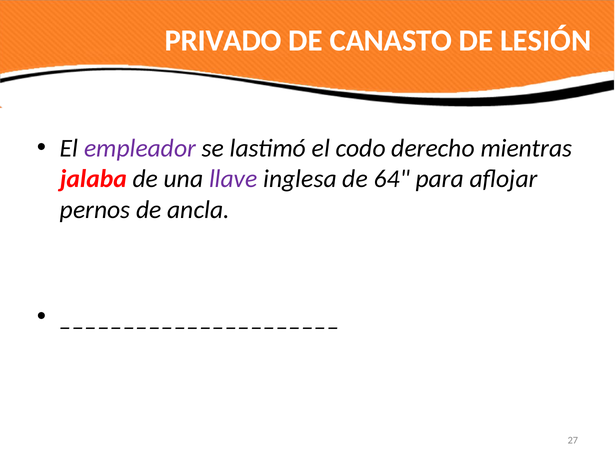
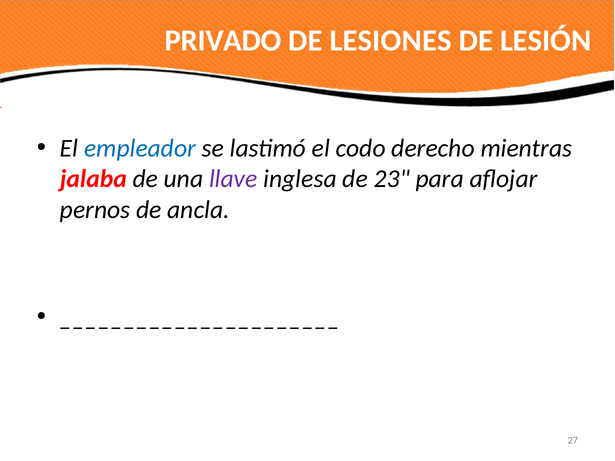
CANASTO: CANASTO -> LESIONES
empleador colour: purple -> blue
64: 64 -> 23
